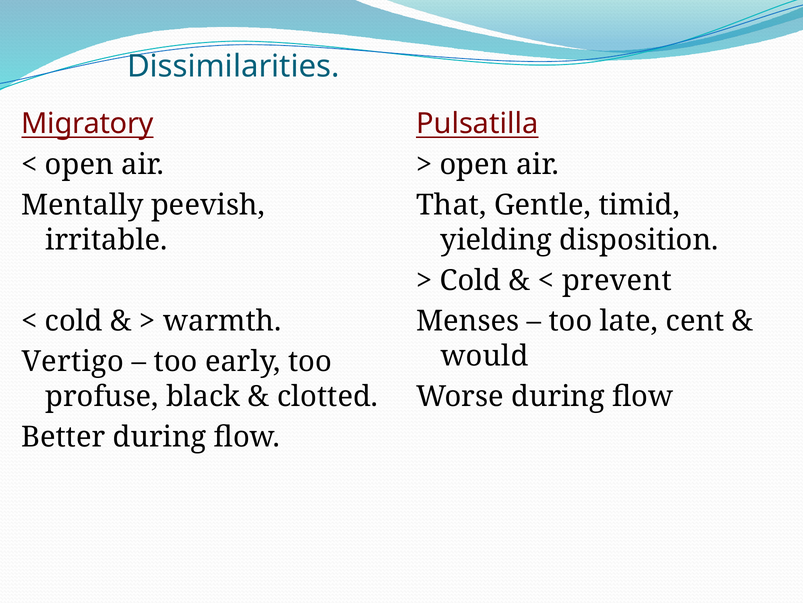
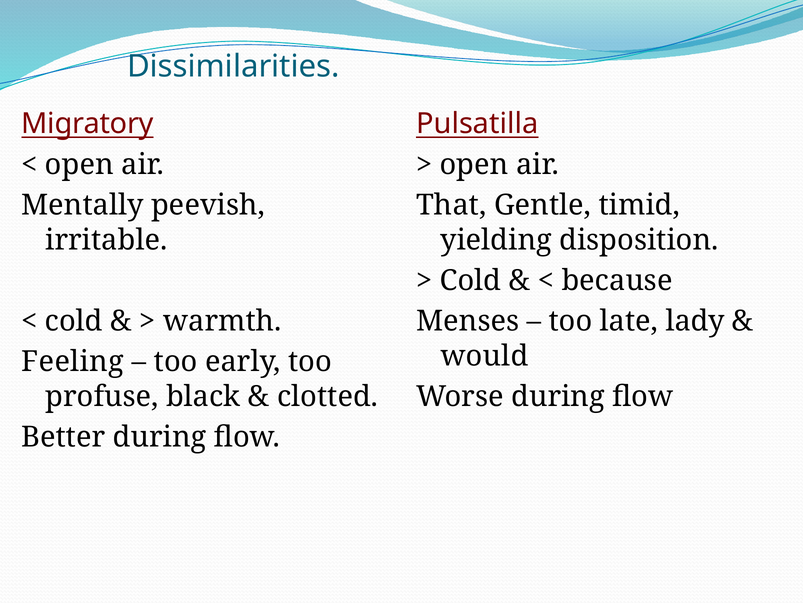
prevent: prevent -> because
cent: cent -> lady
Vertigo: Vertigo -> Feeling
